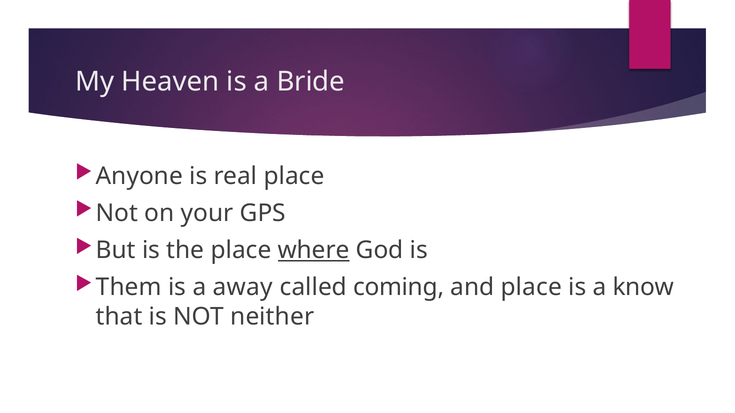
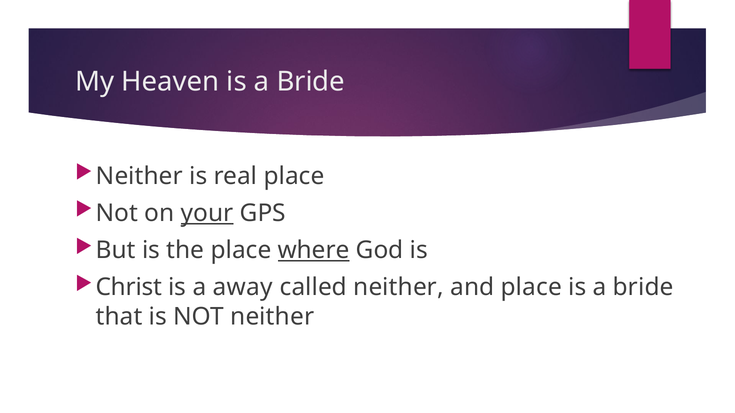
Anyone at (139, 176): Anyone -> Neither
your underline: none -> present
Them: Them -> Christ
called coming: coming -> neither
know at (643, 287): know -> bride
